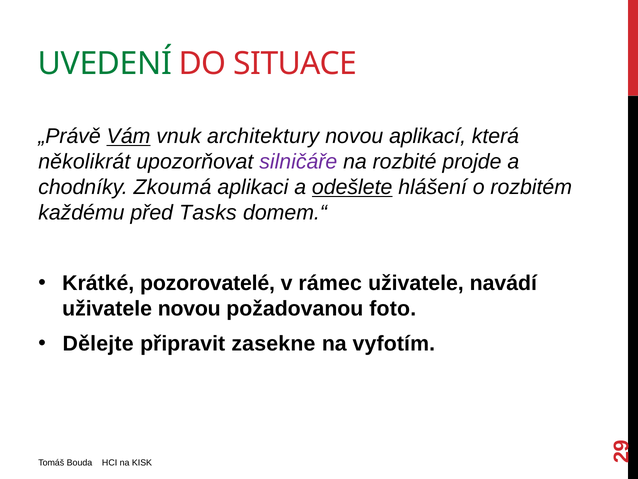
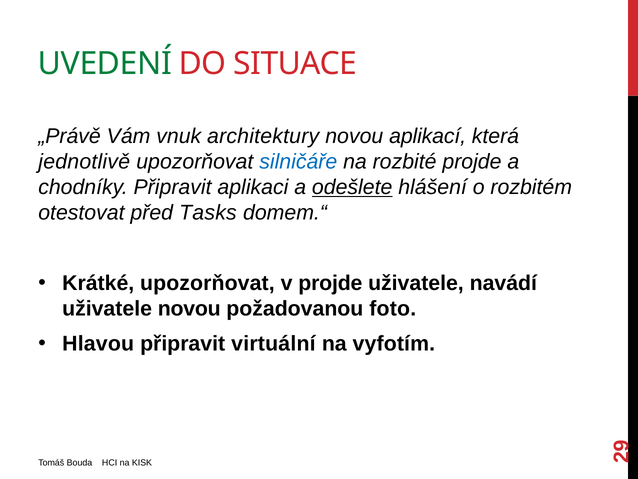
Vám underline: present -> none
několikrát: několikrát -> jednotlivě
silničáře colour: purple -> blue
chodníky Zkoumá: Zkoumá -> Připravit
každému: každému -> otestovat
Krátké pozorovatelé: pozorovatelé -> upozorňovat
v rámec: rámec -> projde
Dělejte: Dělejte -> Hlavou
zasekne: zasekne -> virtuální
